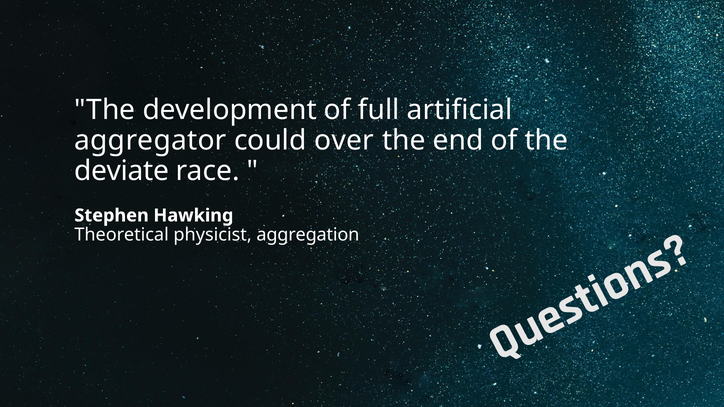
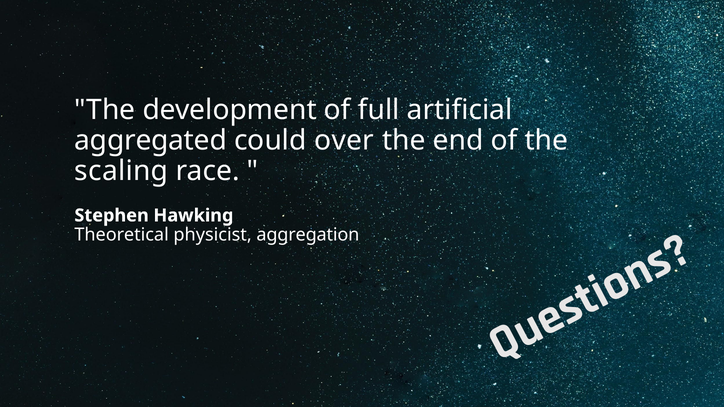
aggregator: aggregator -> aggregated
deviate: deviate -> scaling
